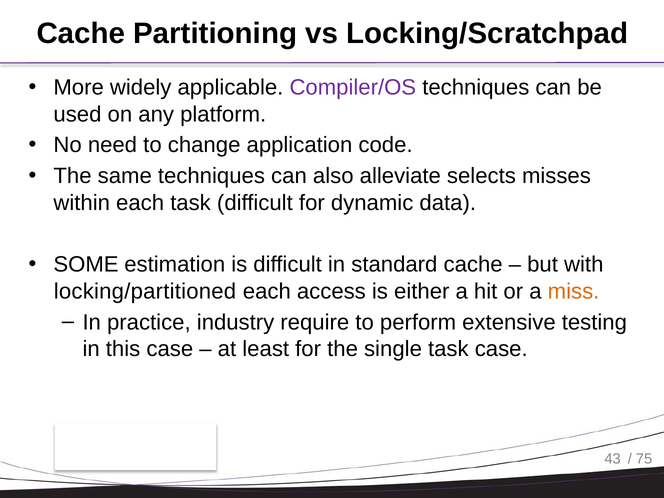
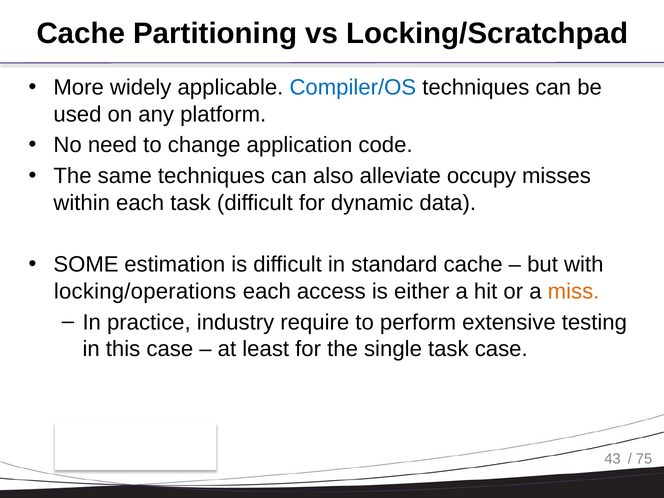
Compiler/OS colour: purple -> blue
selects: selects -> occupy
locking/partitioned: locking/partitioned -> locking/operations
